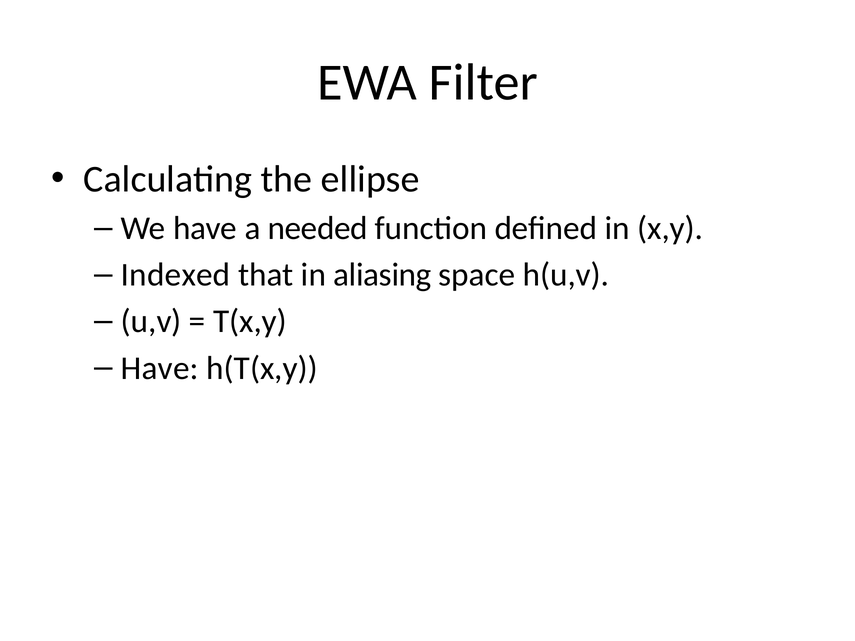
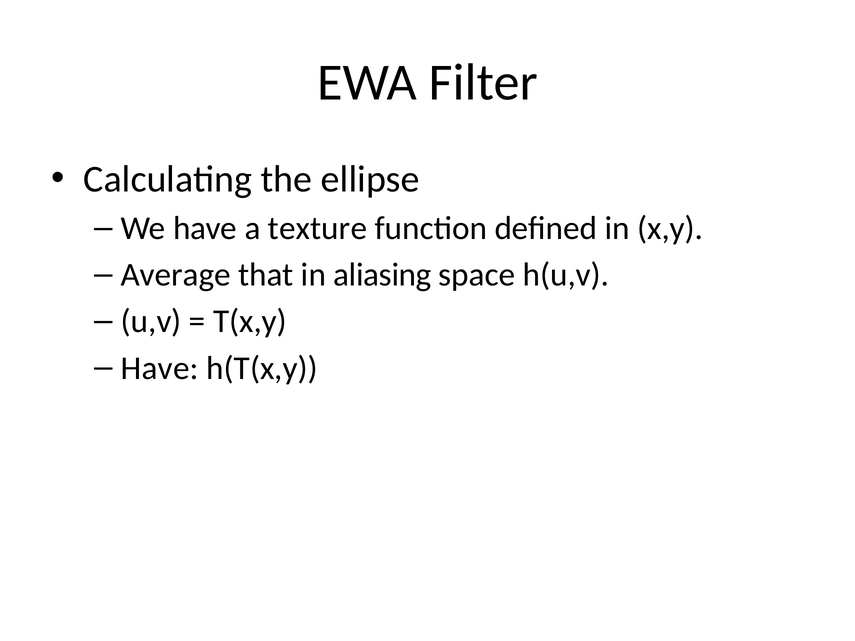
needed: needed -> texture
Indexed: Indexed -> Average
